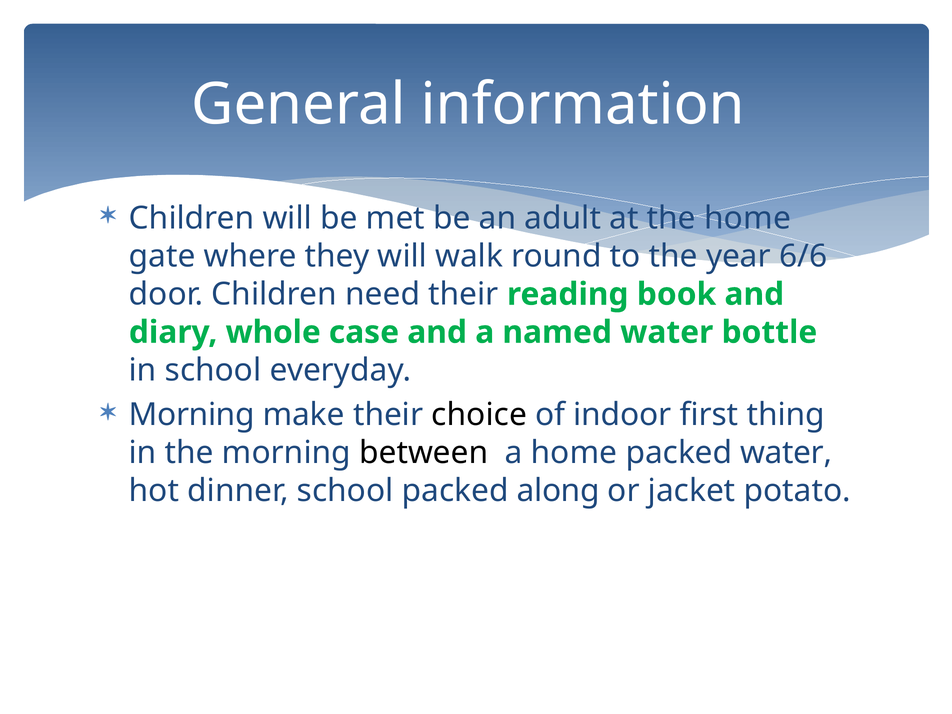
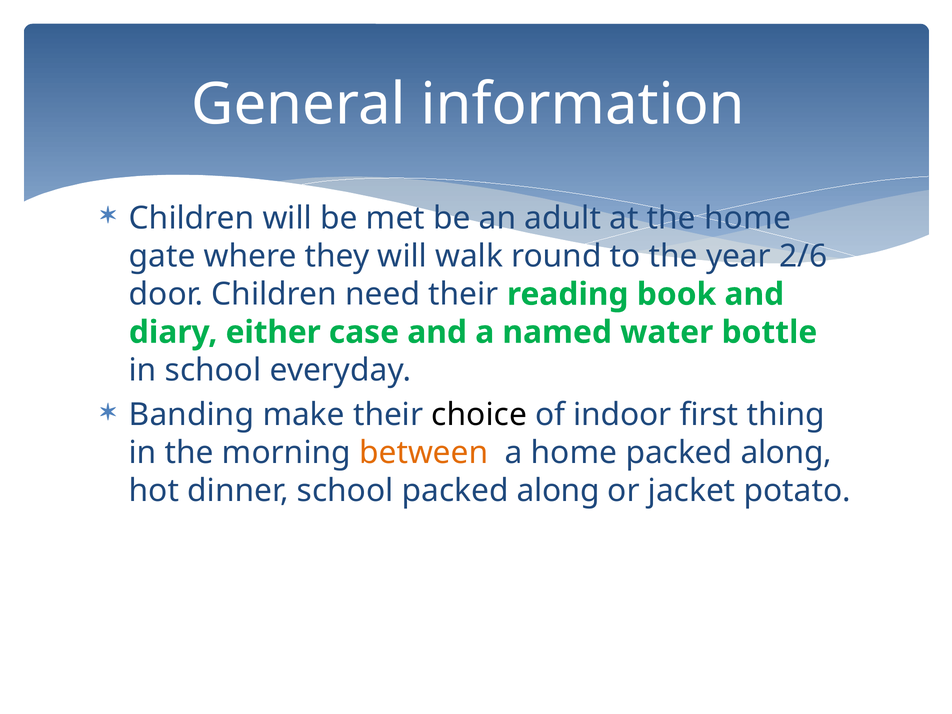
6/6: 6/6 -> 2/6
whole: whole -> either
Morning at (192, 415): Morning -> Banding
between colour: black -> orange
home packed water: water -> along
